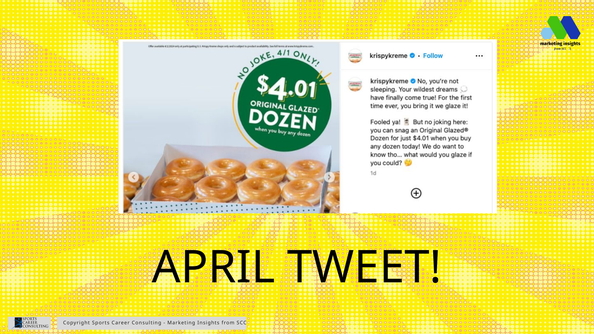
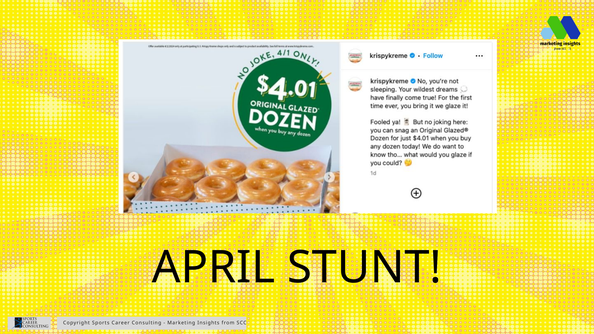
TWEET: TWEET -> STUNT
